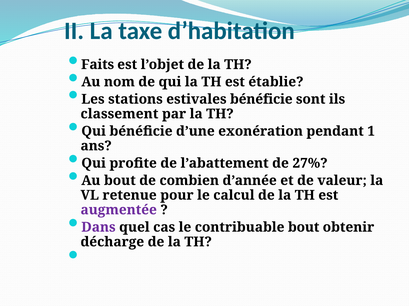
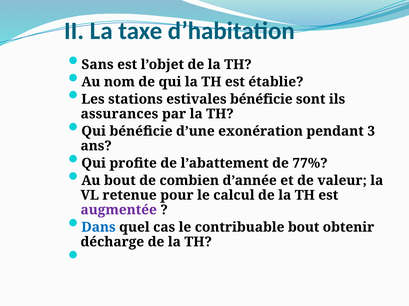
Faits: Faits -> Sans
classement: classement -> assurances
1: 1 -> 3
27%: 27% -> 77%
Dans colour: purple -> blue
